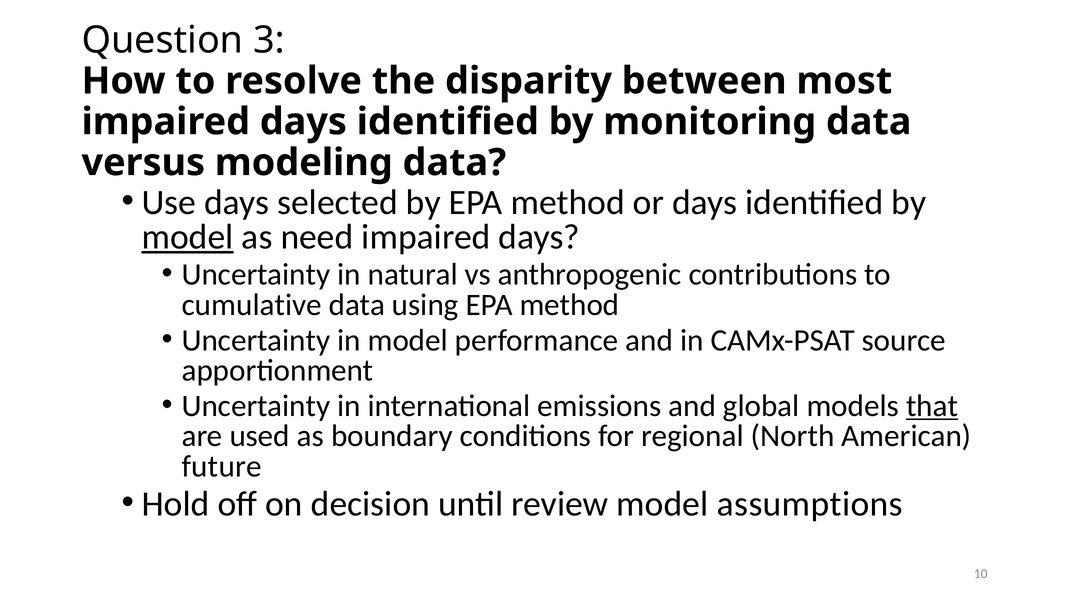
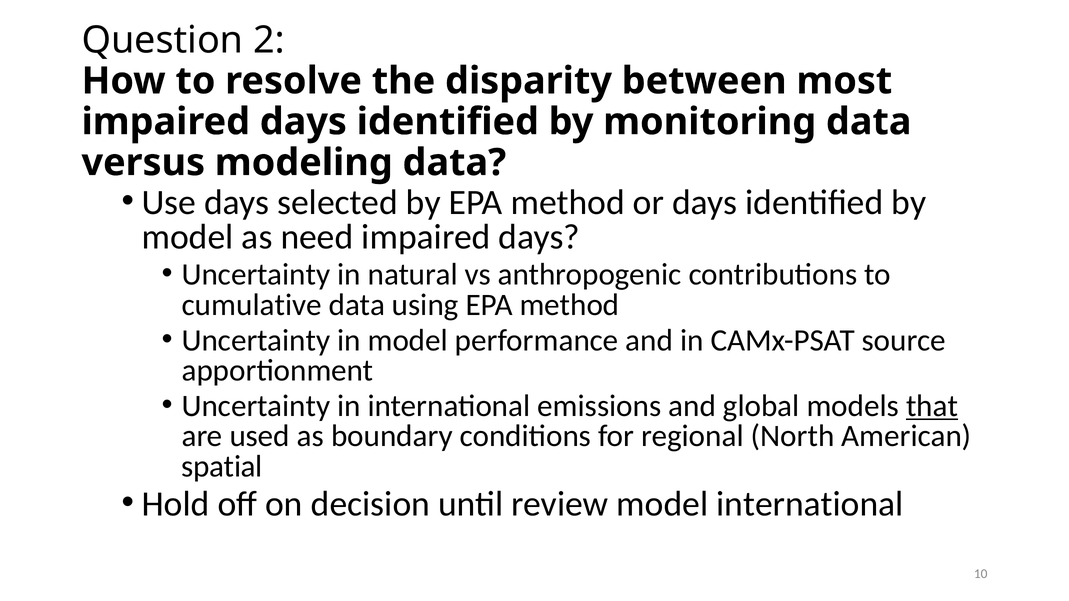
3: 3 -> 2
model at (188, 237) underline: present -> none
future: future -> spatial
model assumptions: assumptions -> international
